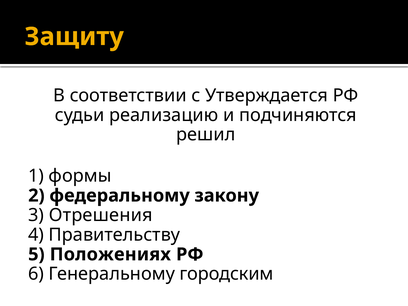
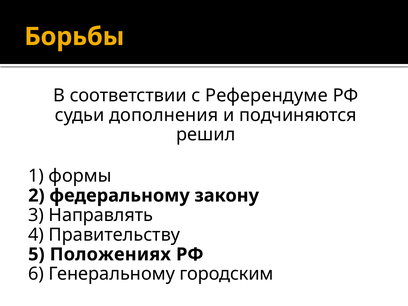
Защиту: Защиту -> Борьбы
Утверждается: Утверждается -> Референдуме
реализацию: реализацию -> дополнения
Отрешения: Отрешения -> Направлять
